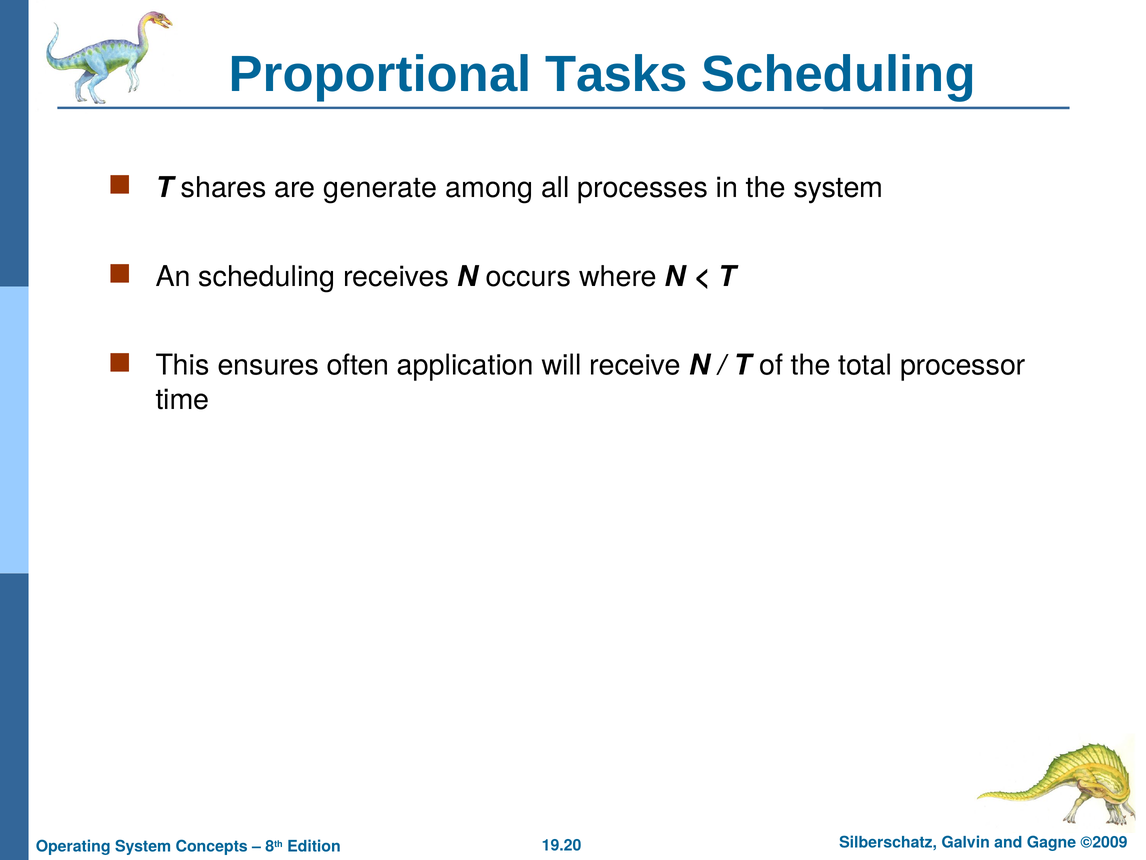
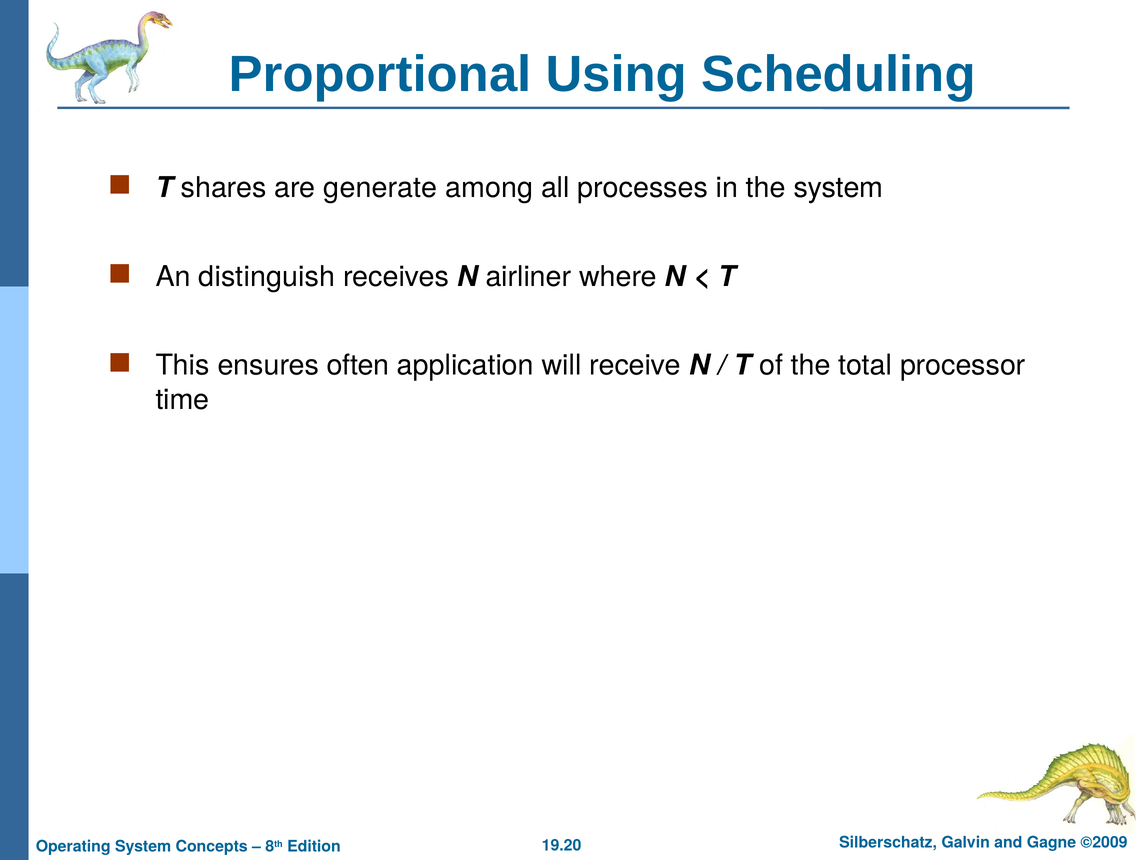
Tasks: Tasks -> Using
An scheduling: scheduling -> distinguish
occurs: occurs -> airliner
